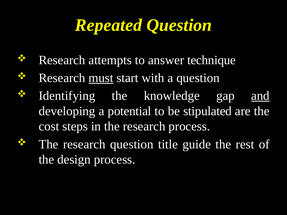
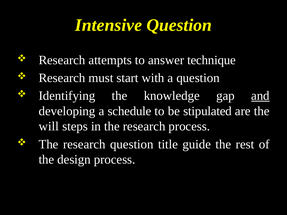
Repeated: Repeated -> Intensive
must underline: present -> none
potential: potential -> schedule
cost: cost -> will
